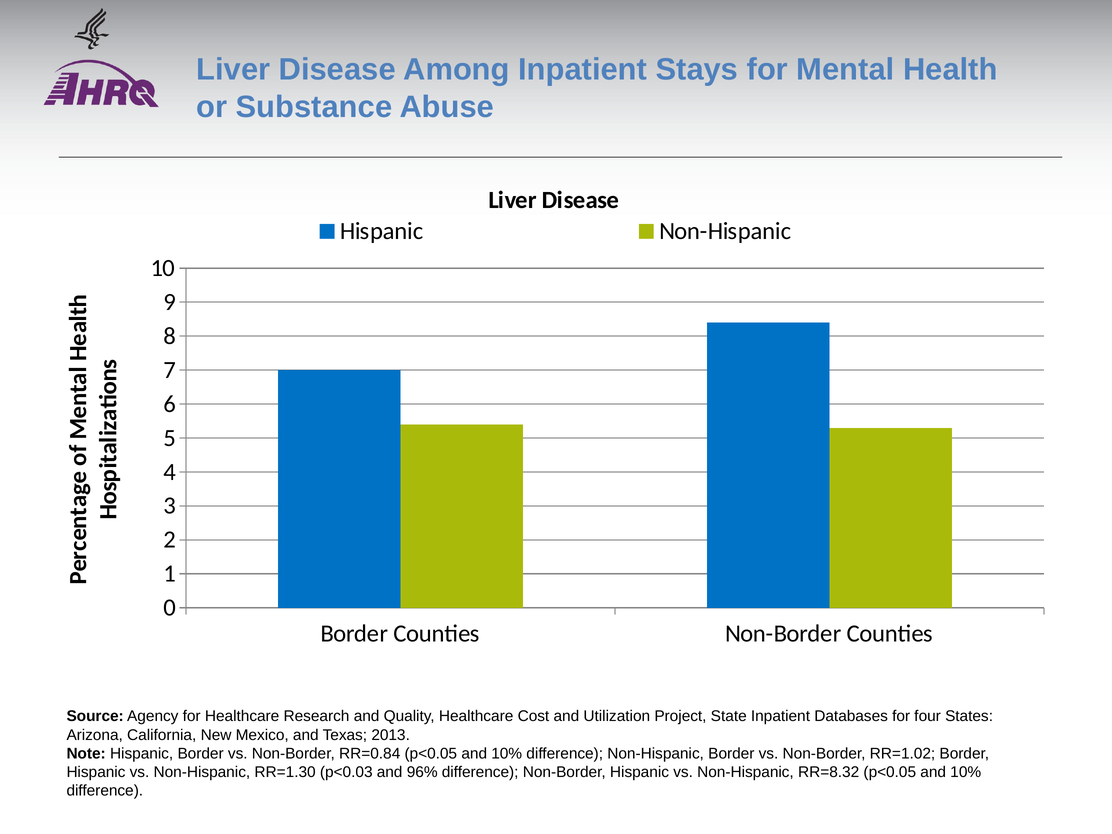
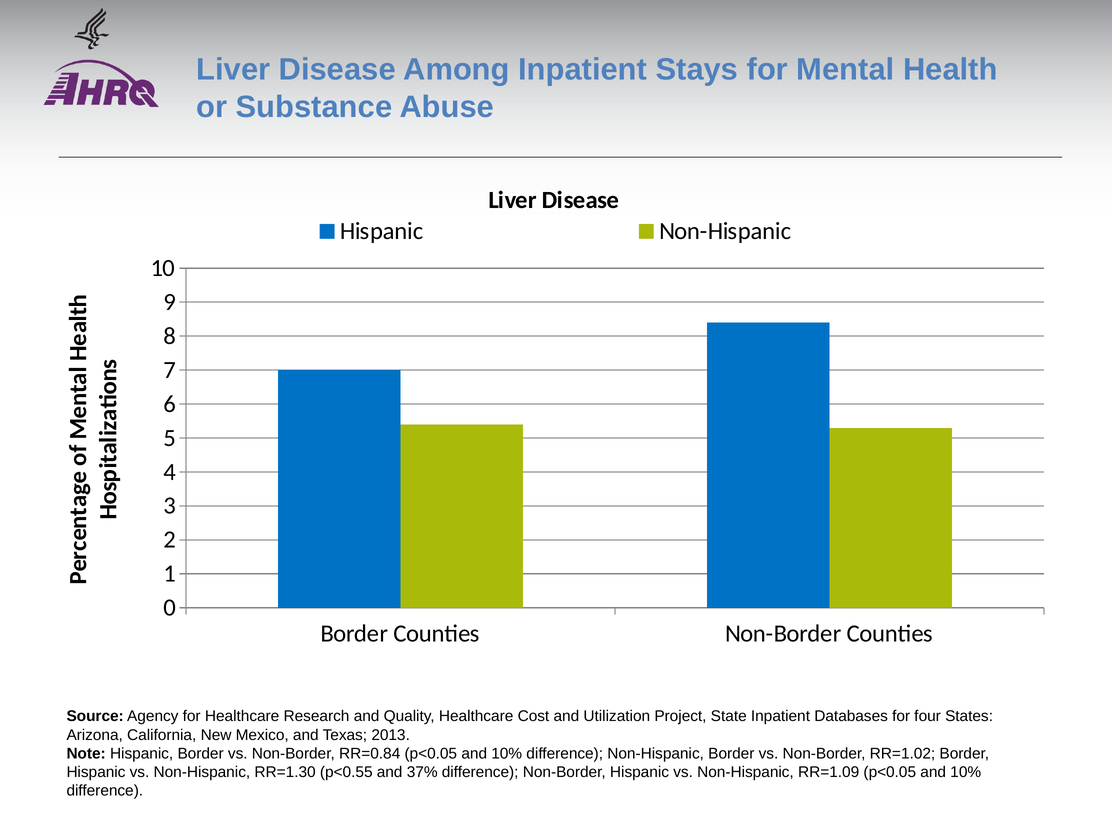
p<0.03: p<0.03 -> p<0.55
96%: 96% -> 37%
RR=8.32: RR=8.32 -> RR=1.09
